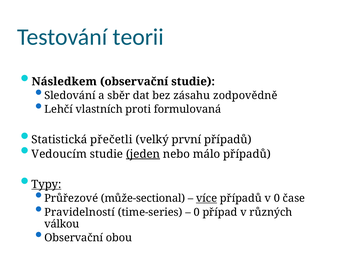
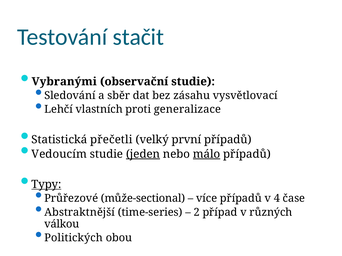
teorii: teorii -> stačit
Následkem: Následkem -> Vybranými
zodpovědně: zodpovědně -> vysvětlovací
formulovaná: formulovaná -> generalizace
málo underline: none -> present
více underline: present -> none
v 0: 0 -> 4
Pravidelností: Pravidelností -> Abstraktnější
0 at (197, 213): 0 -> 2
Observační at (74, 238): Observační -> Politických
